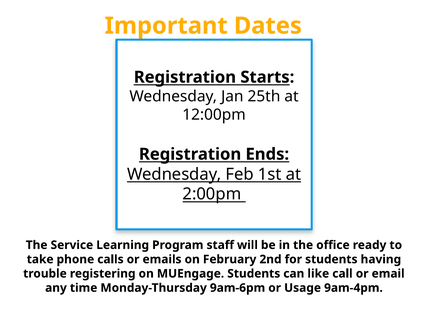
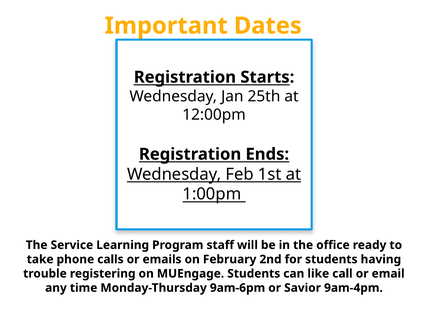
2:00pm: 2:00pm -> 1:00pm
Usage: Usage -> Savior
